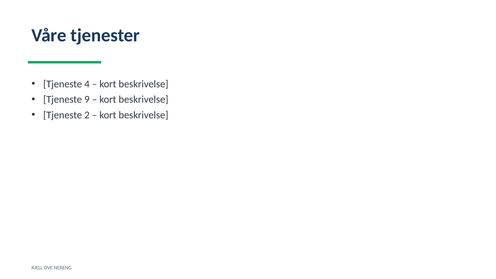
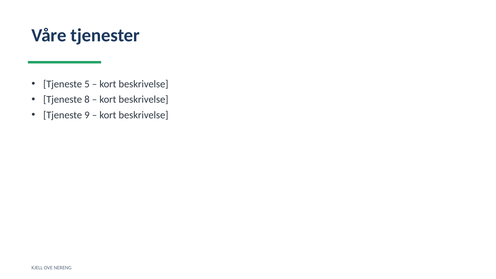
4: 4 -> 5
9: 9 -> 8
2: 2 -> 9
